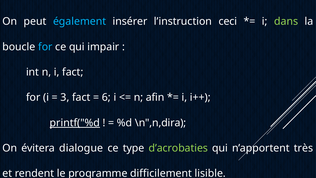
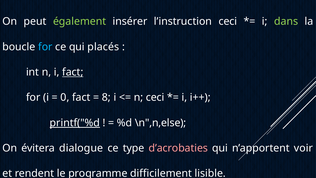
également colour: light blue -> light green
impair: impair -> placés
fact at (73, 72) underline: none -> present
3: 3 -> 0
6: 6 -> 8
n afin: afin -> ceci
\n",n,dira: \n",n,dira -> \n",n,else
d’acrobaties colour: light green -> pink
très: très -> voir
